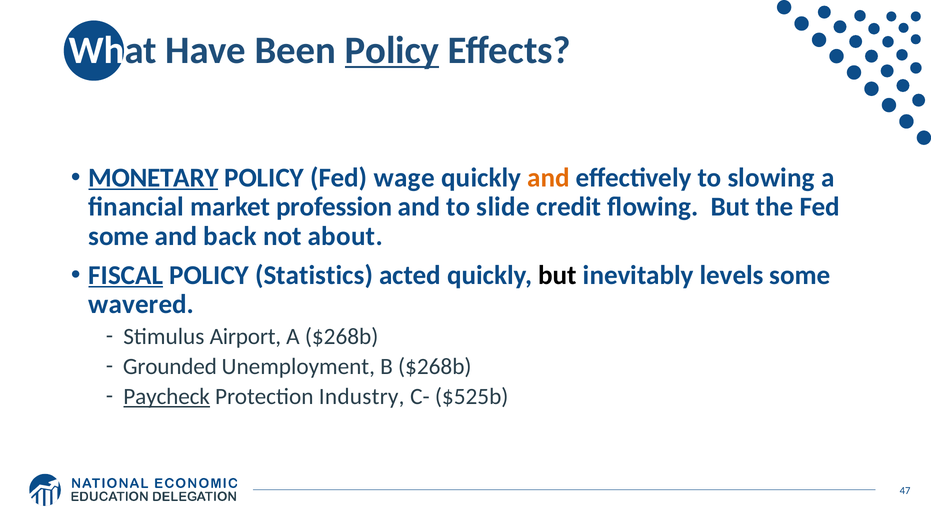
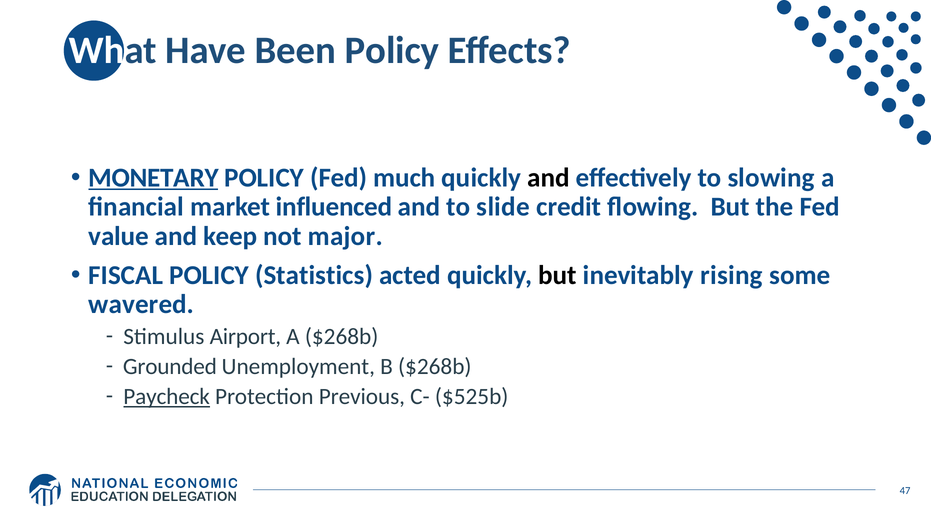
Policy at (392, 50) underline: present -> none
wage: wage -> much
and at (548, 178) colour: orange -> black
profession: profession -> influenced
some at (119, 236): some -> value
back: back -> keep
about: about -> major
FISCAL underline: present -> none
levels: levels -> rising
Industry: Industry -> Previous
